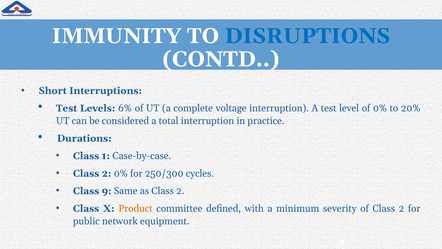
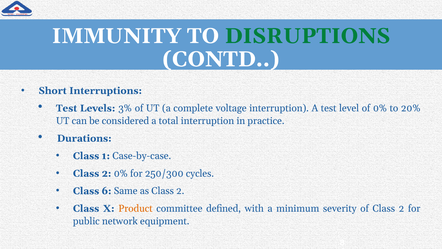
DISRUPTIONS colour: blue -> green
6%: 6% -> 3%
9: 9 -> 6
